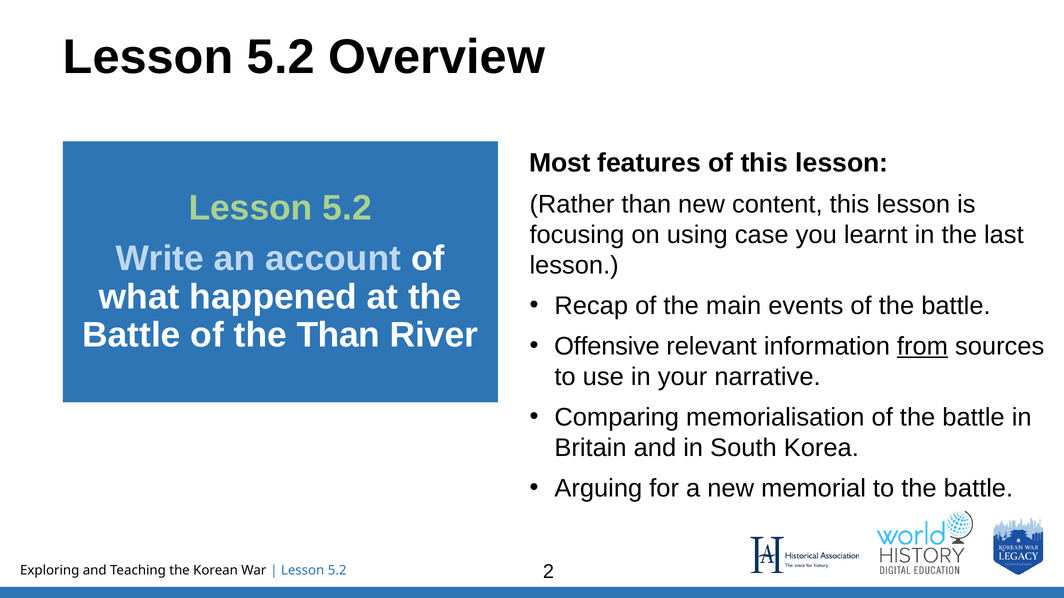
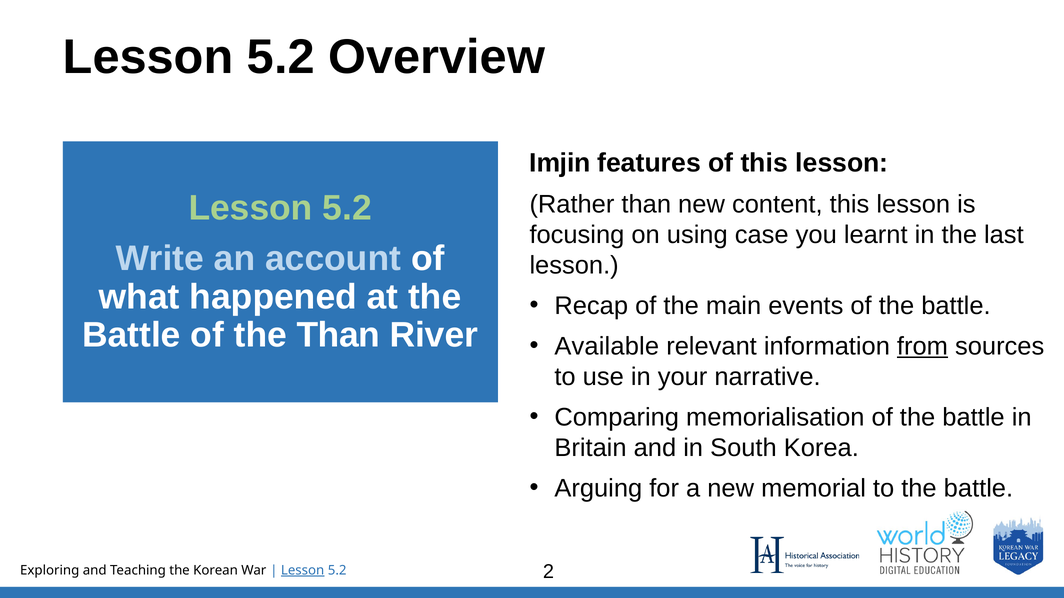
Most: Most -> Imjin
Offensive: Offensive -> Available
Lesson at (303, 571) underline: none -> present
